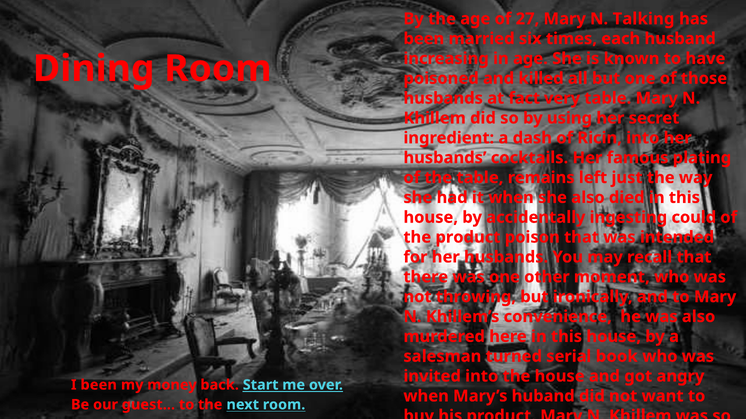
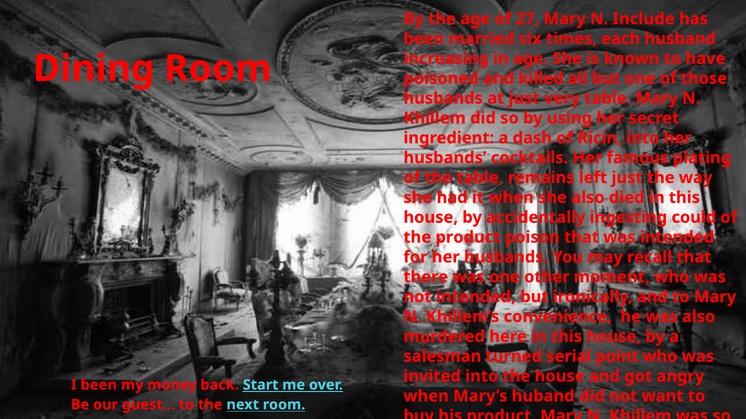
Talking: Talking -> Include
at fact: fact -> just
not throwing: throwing -> intended
book: book -> point
